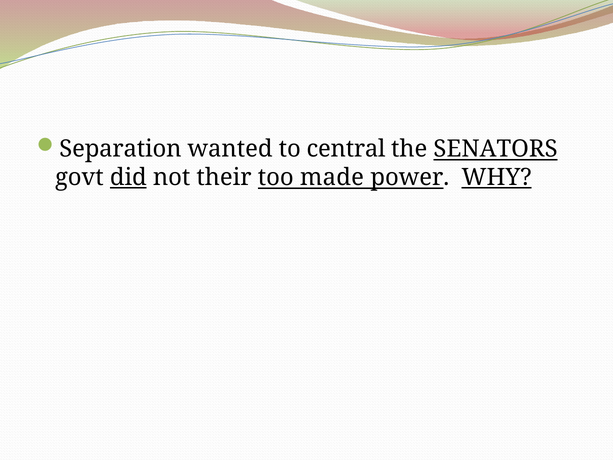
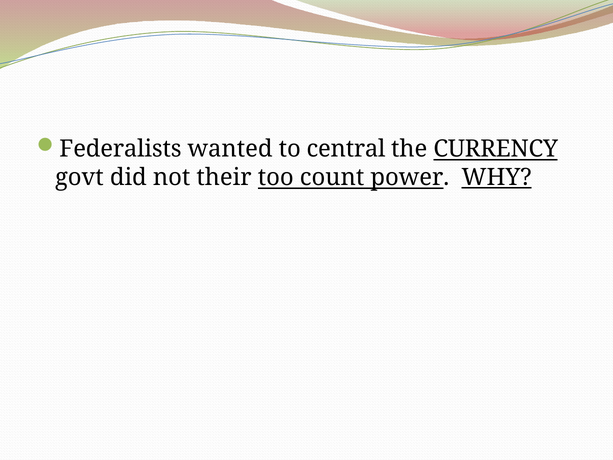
Separation: Separation -> Federalists
SENATORS: SENATORS -> CURRENCY
did underline: present -> none
made: made -> count
